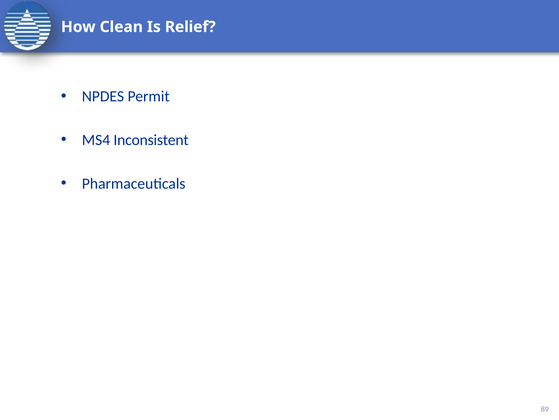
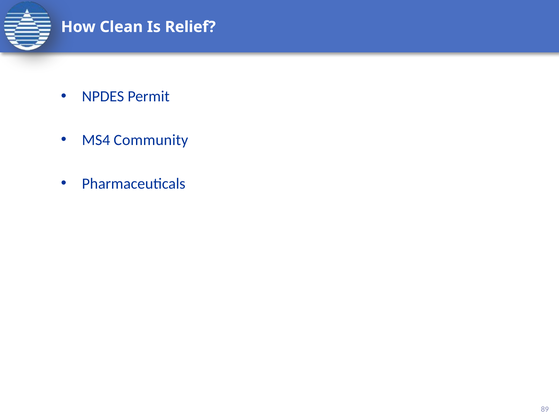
Inconsistent: Inconsistent -> Community
